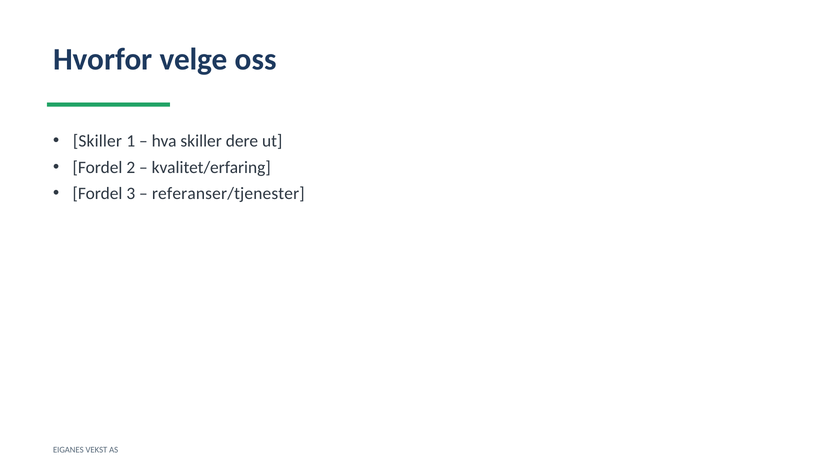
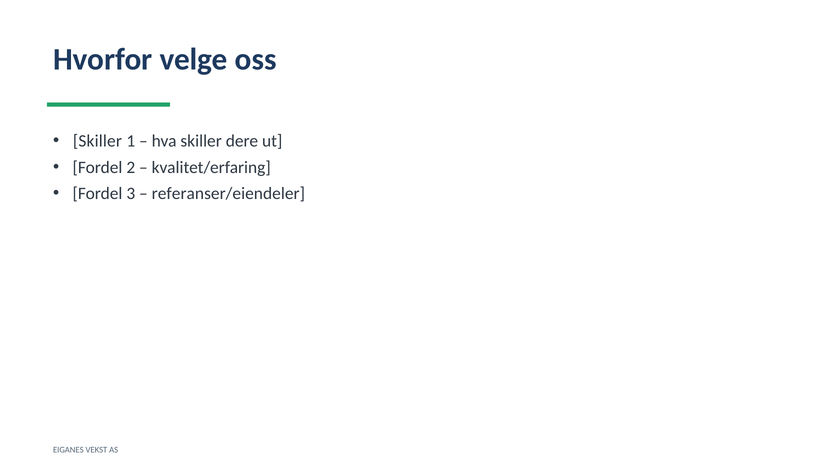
referanser/tjenester: referanser/tjenester -> referanser/eiendeler
